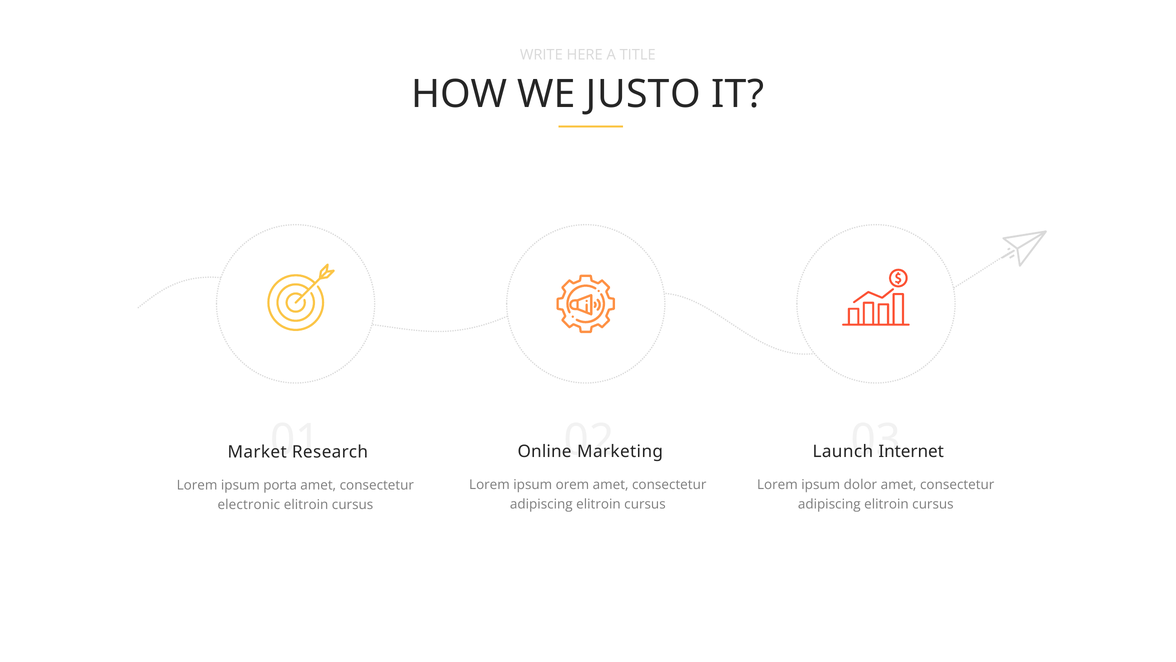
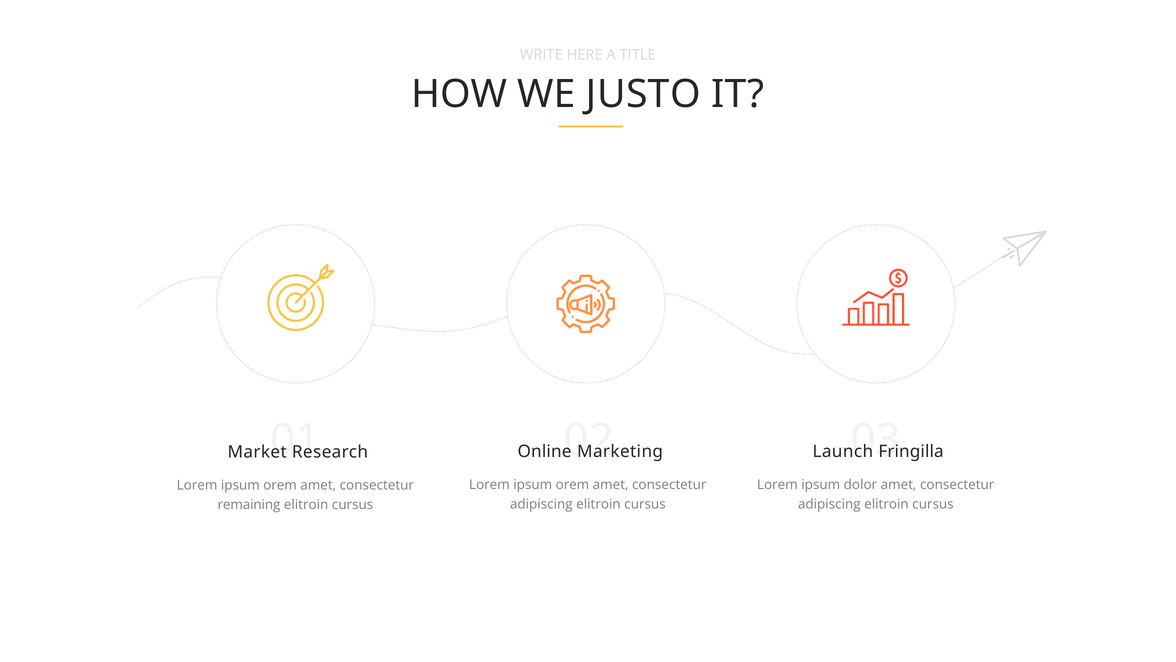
Internet: Internet -> Fringilla
porta at (280, 485): porta -> orem
electronic: electronic -> remaining
